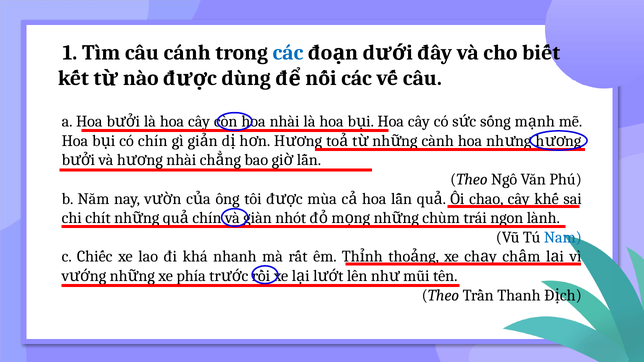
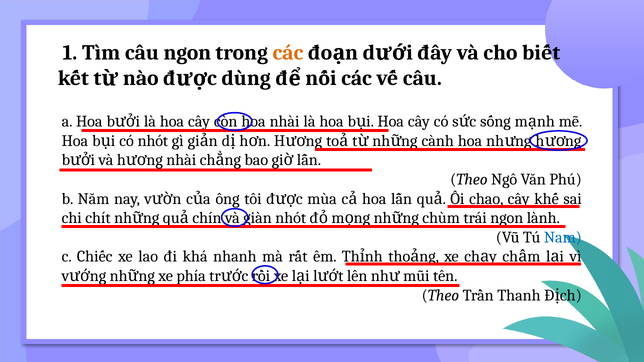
câu cánh: cánh -> ngon
các at (288, 53) colour: blue -> orange
có chín: chín -> nhót
